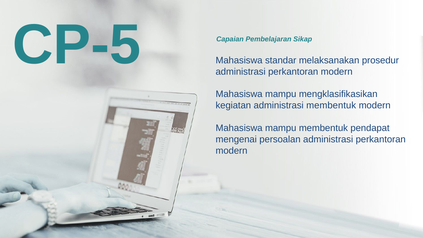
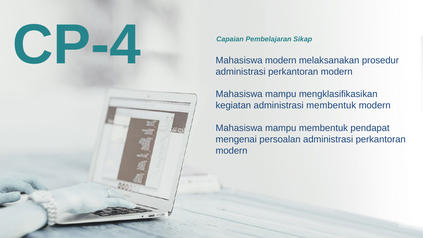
CP-5: CP-5 -> CP-4
Mahasiswa standar: standar -> modern
